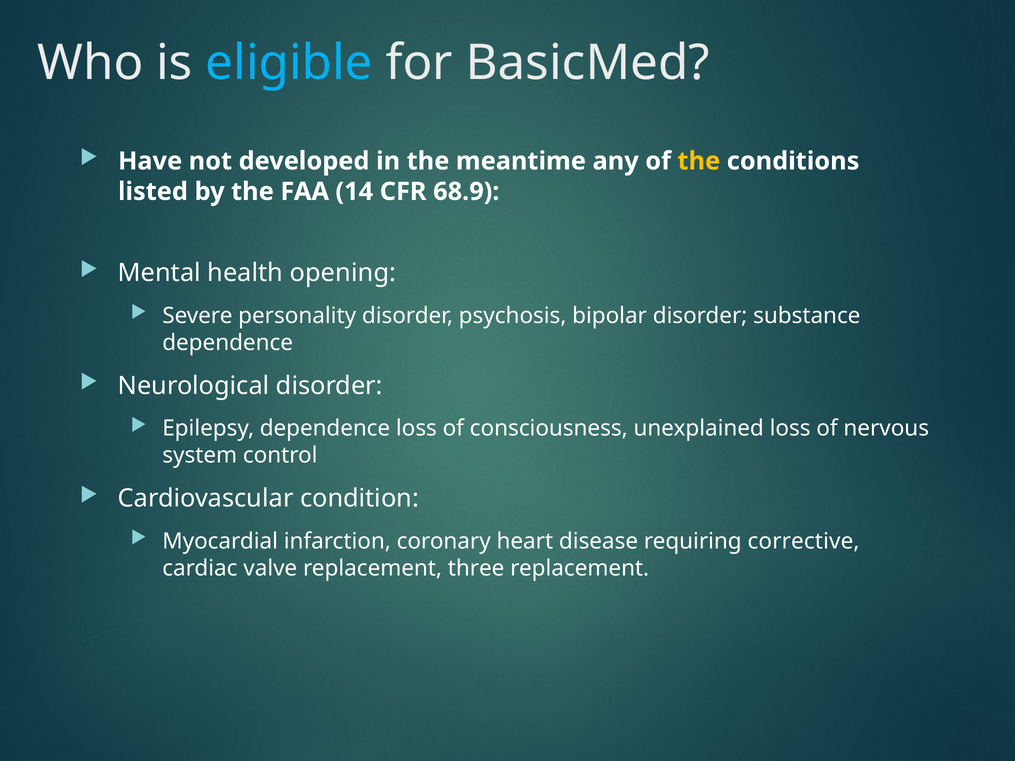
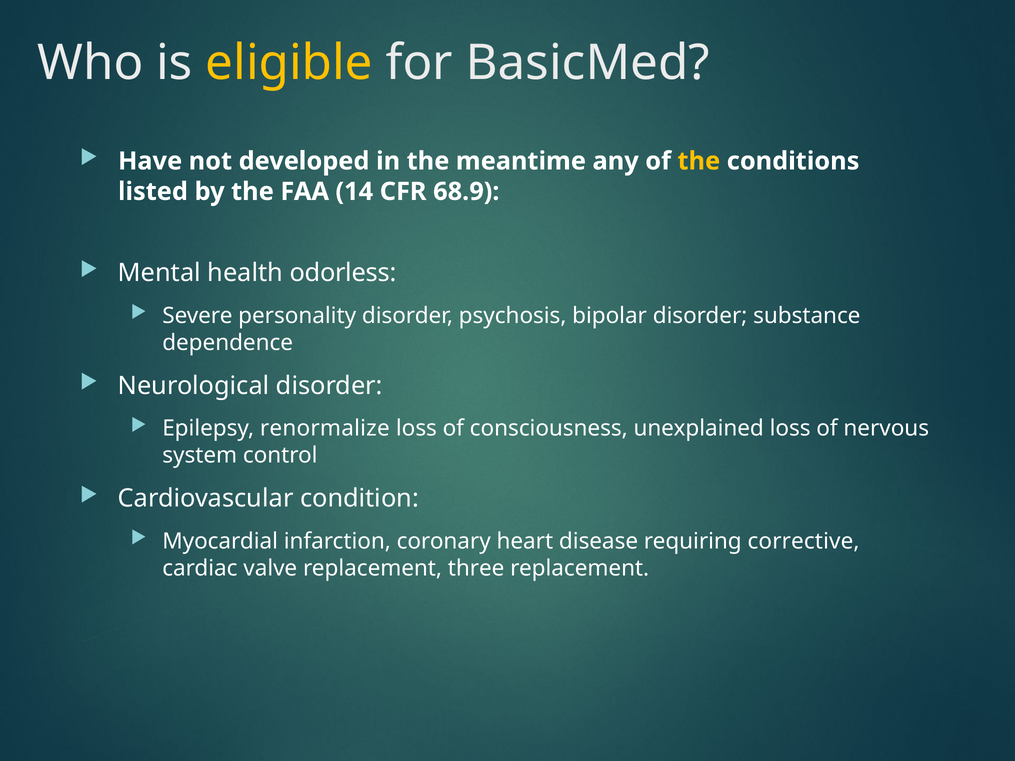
eligible colour: light blue -> yellow
opening: opening -> odorless
Epilepsy dependence: dependence -> renormalize
